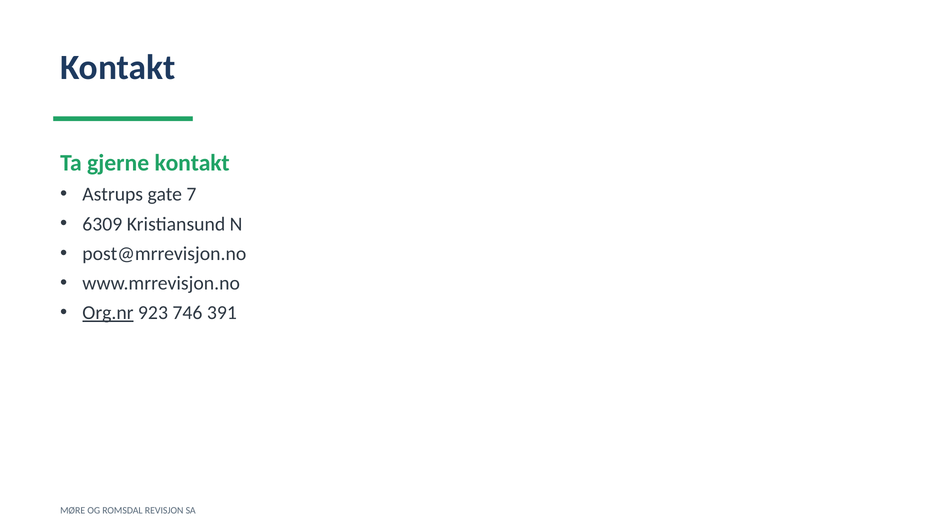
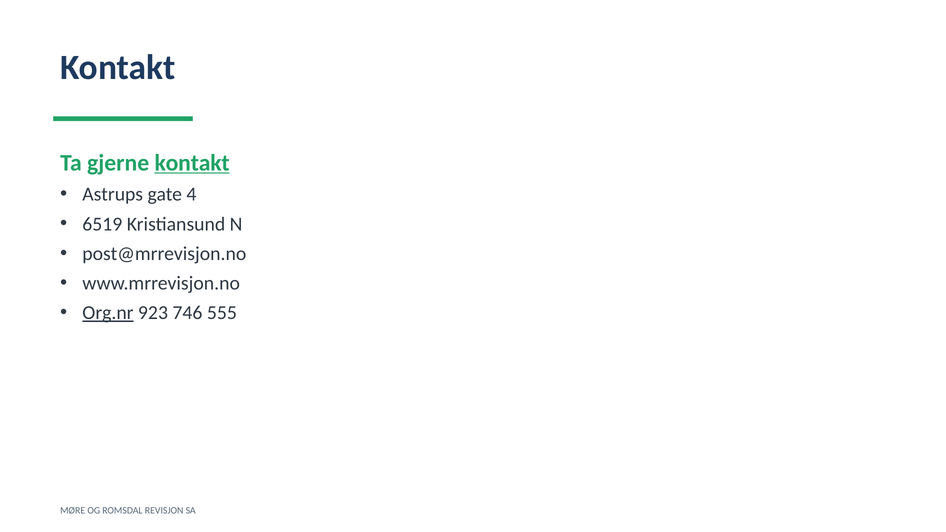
kontakt at (192, 163) underline: none -> present
7: 7 -> 4
6309: 6309 -> 6519
391: 391 -> 555
